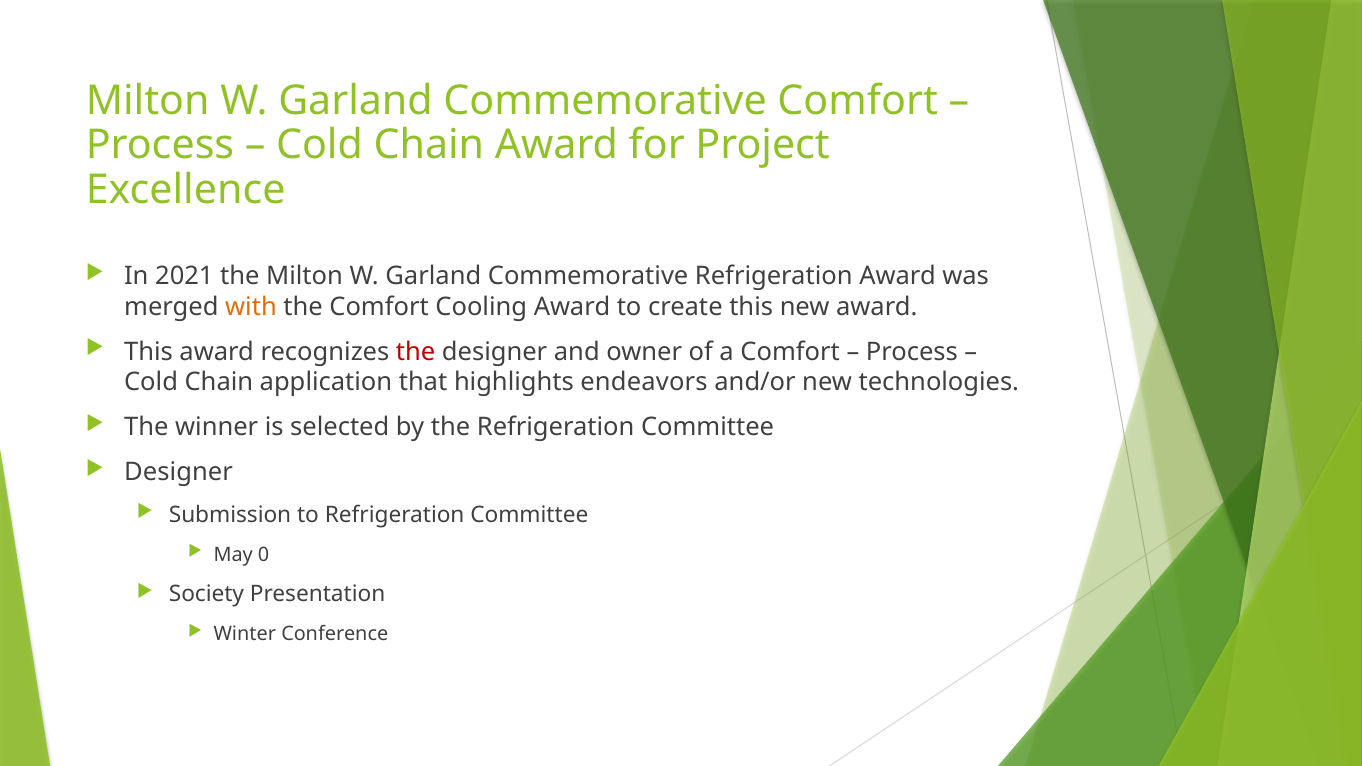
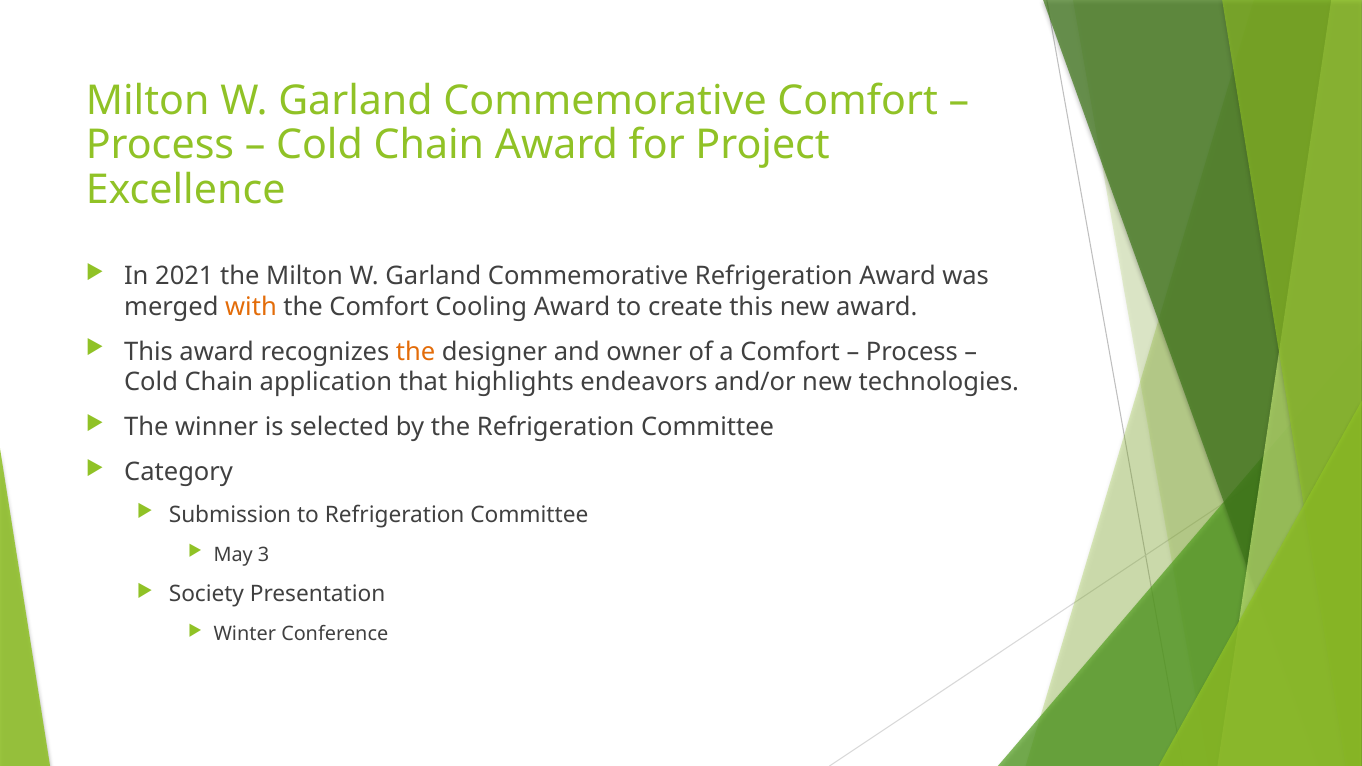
the at (416, 352) colour: red -> orange
Designer at (179, 472): Designer -> Category
0: 0 -> 3
